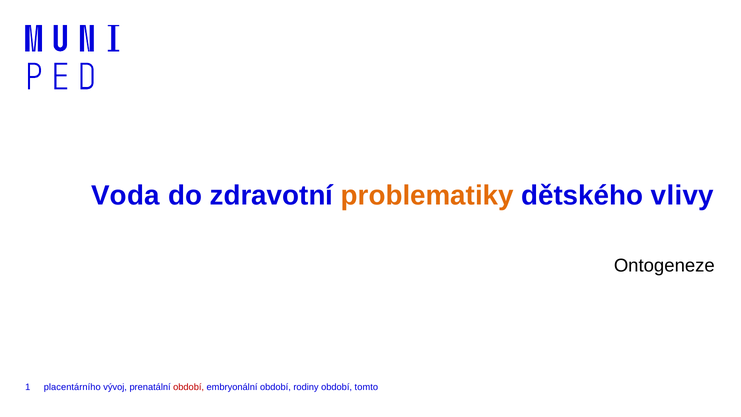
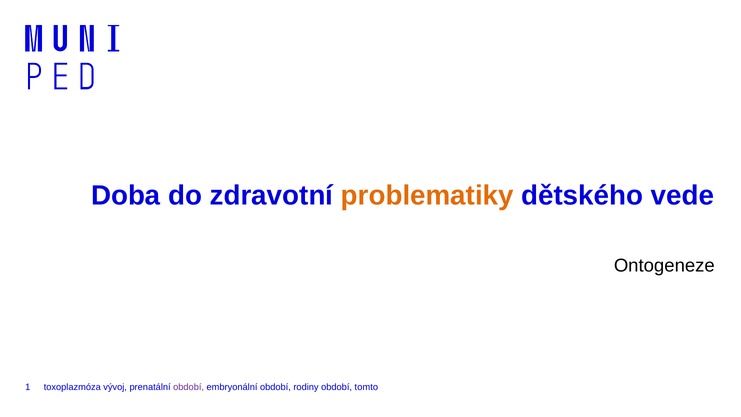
Voda: Voda -> Doba
vlivy: vlivy -> vede
placentárního: placentárního -> toxoplazmóza
období at (189, 387) colour: red -> purple
